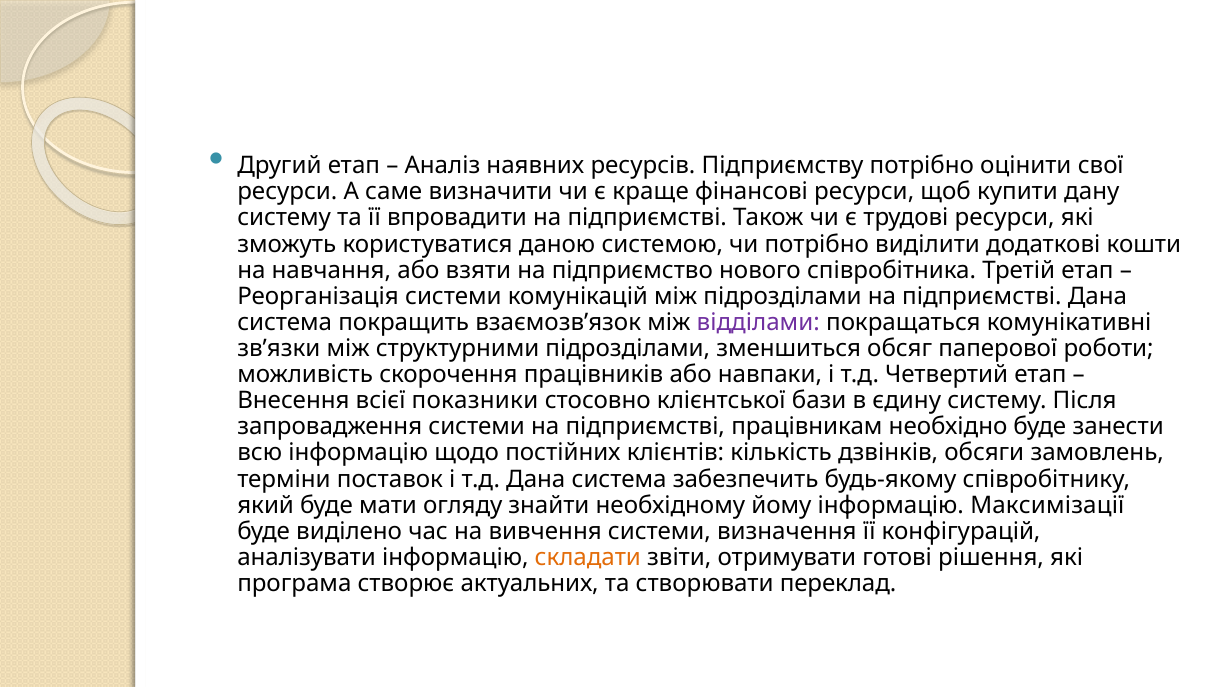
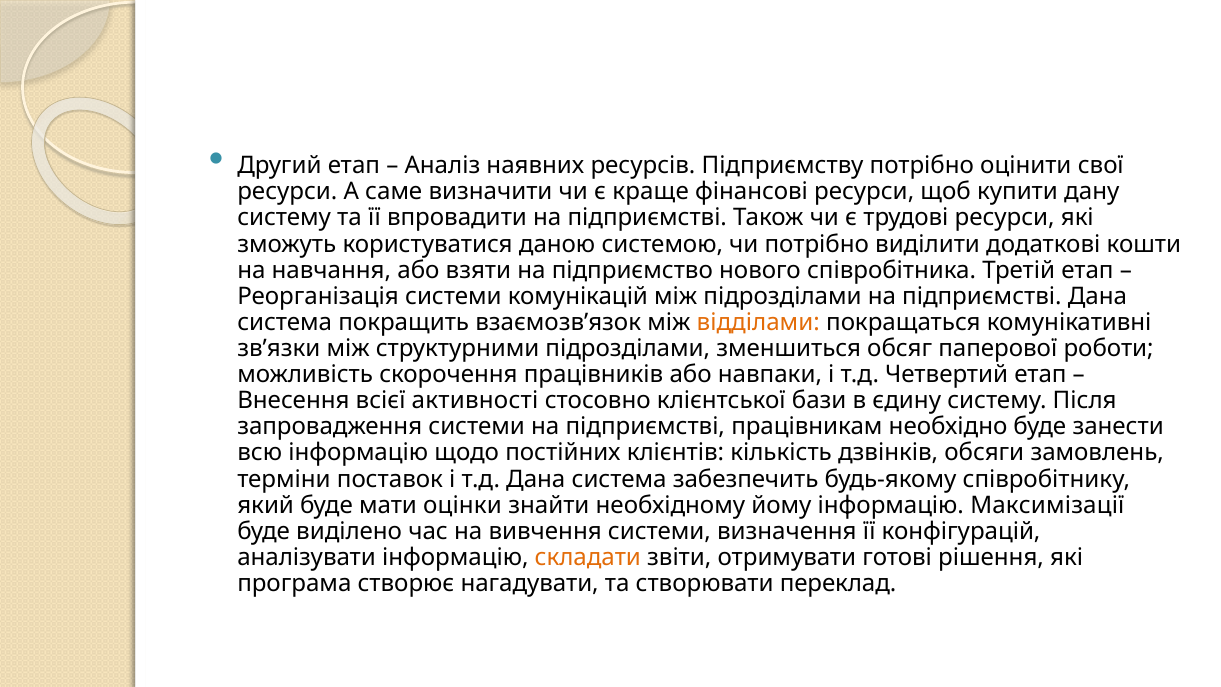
відділами colour: purple -> orange
показники: показники -> активності
огляду: огляду -> оцінки
актуальних: актуальних -> нагадувати
